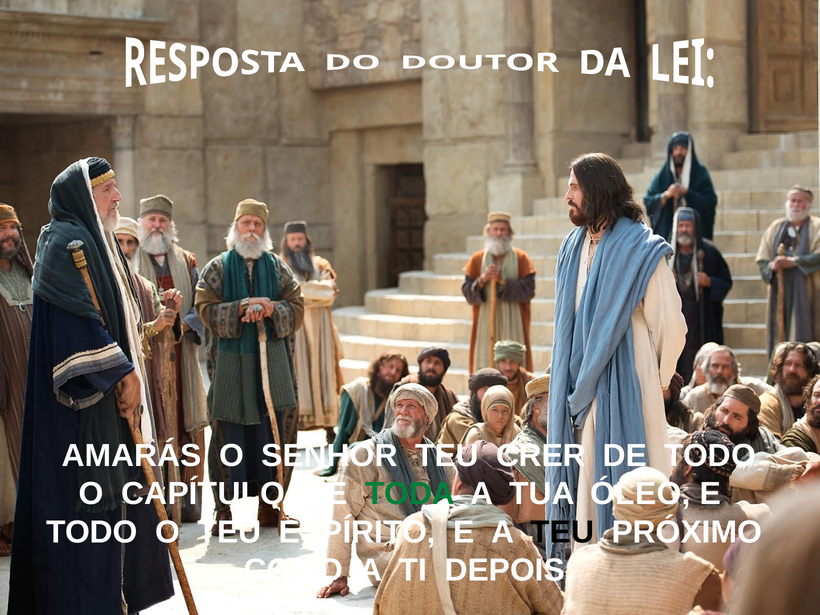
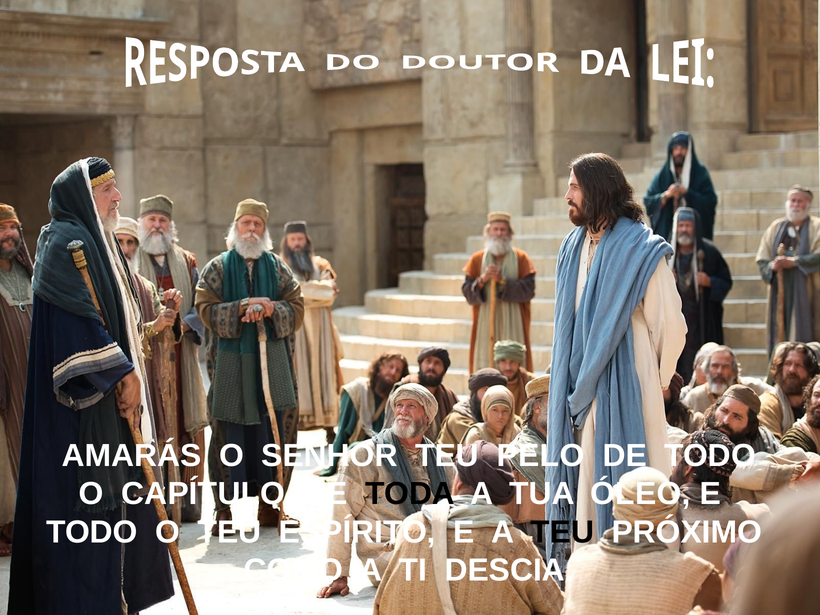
CRER: CRER -> PELO
TODA colour: green -> black
DEPOIS: DEPOIS -> DESCIA
